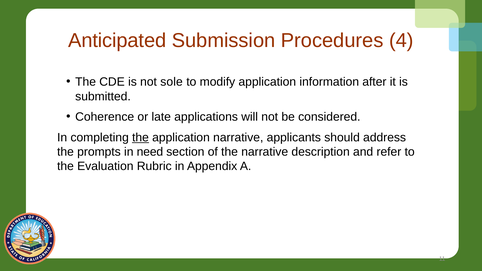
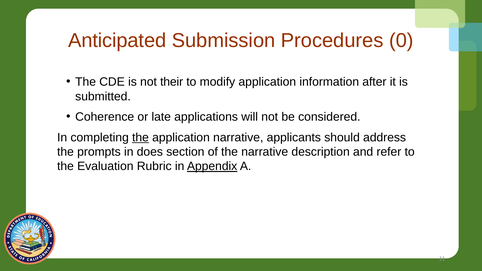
4: 4 -> 0
sole: sole -> their
need: need -> does
Appendix underline: none -> present
